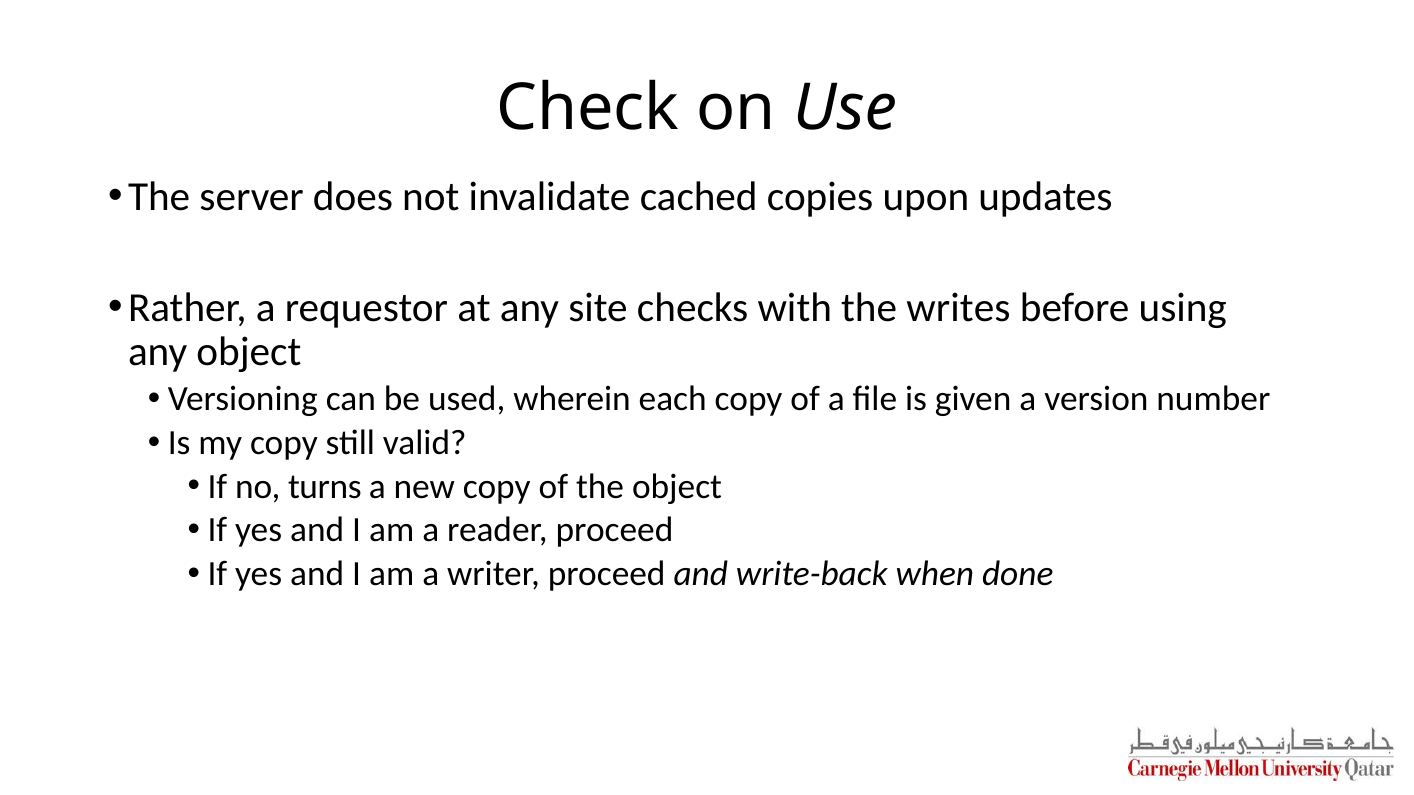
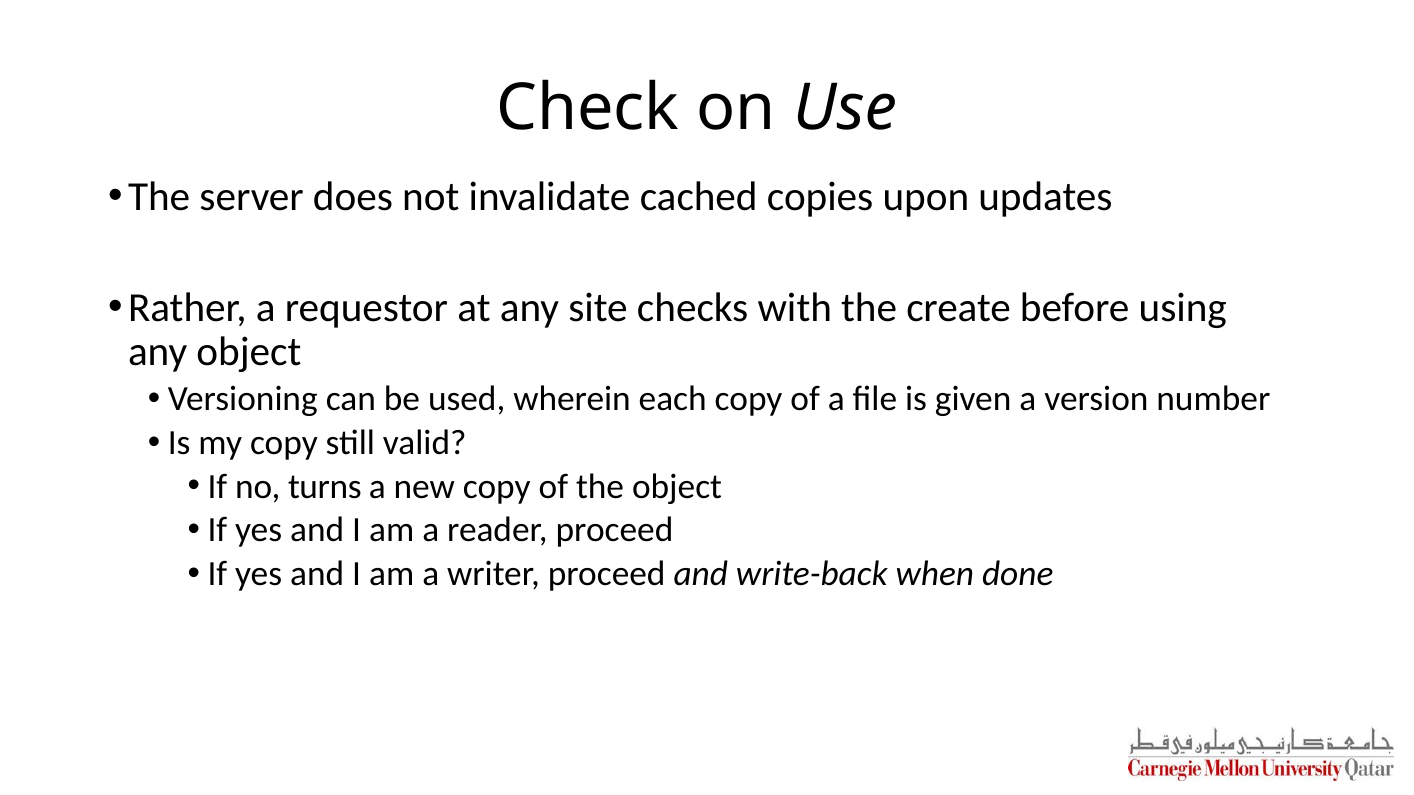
writes: writes -> create
